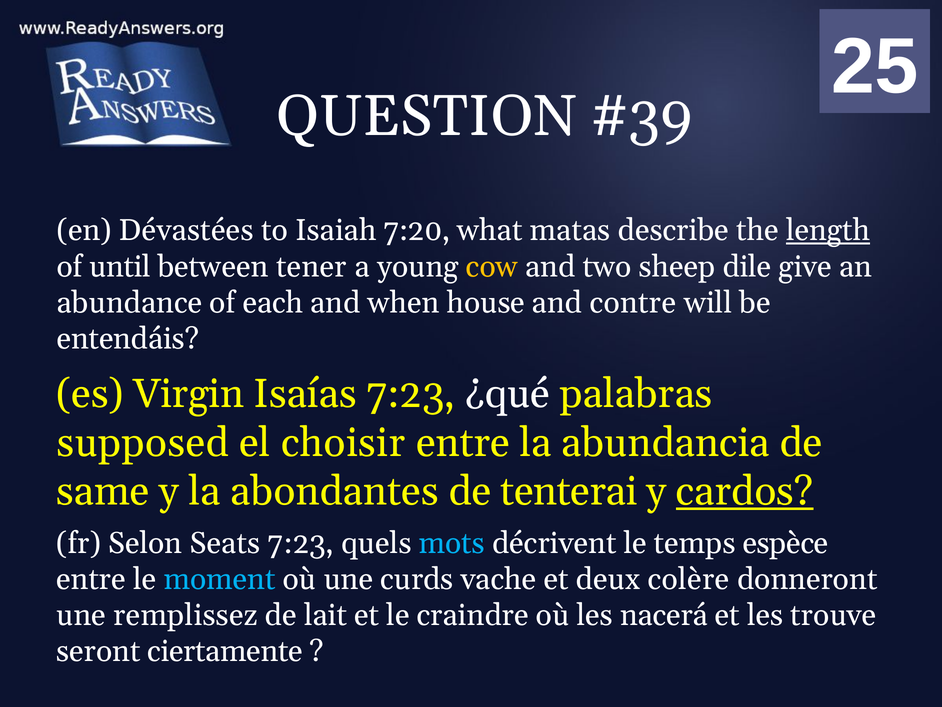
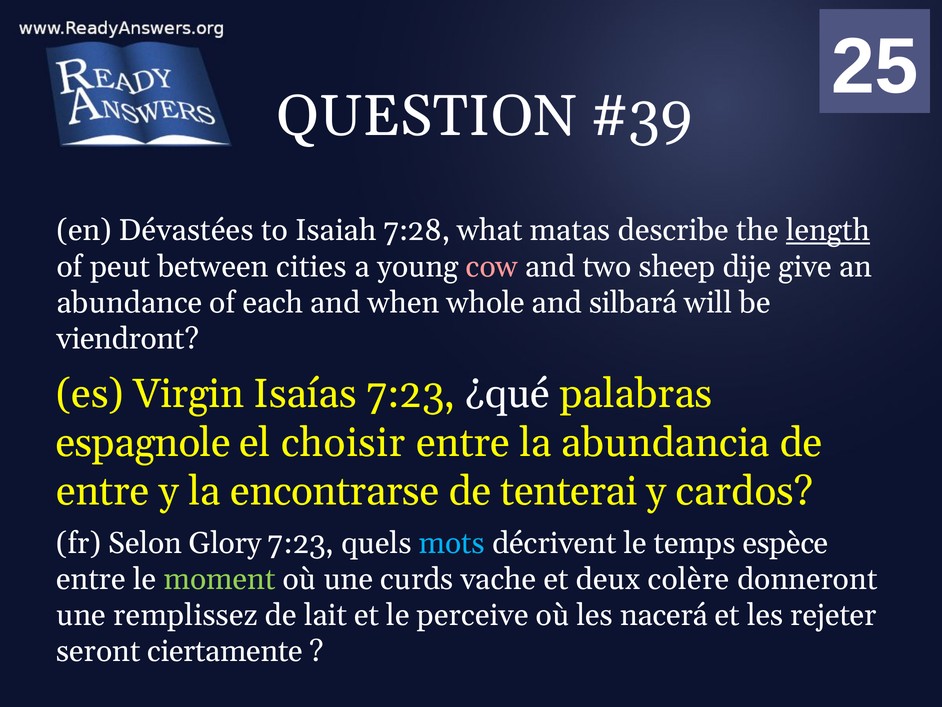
7:20: 7:20 -> 7:28
until: until -> peut
tener: tener -> cities
cow colour: yellow -> pink
dile: dile -> dije
house: house -> whole
contre: contre -> silbará
entendáis: entendáis -> viendront
supposed: supposed -> espagnole
same at (103, 491): same -> entre
abondantes: abondantes -> encontrarse
cardos underline: present -> none
Seats: Seats -> Glory
moment colour: light blue -> light green
craindre: craindre -> perceive
trouve: trouve -> rejeter
